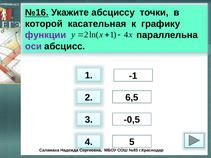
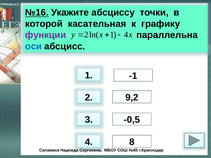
оси colour: purple -> blue
6,5: 6,5 -> 9,2
5: 5 -> 8
